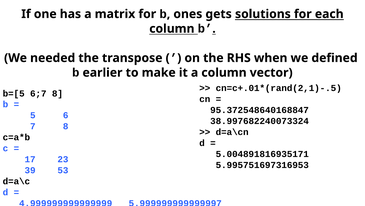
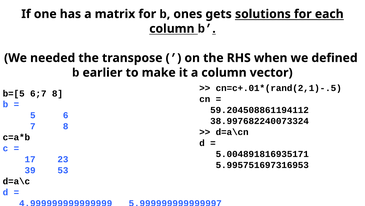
95.372548640168847: 95.372548640168847 -> 59.204508861194112
